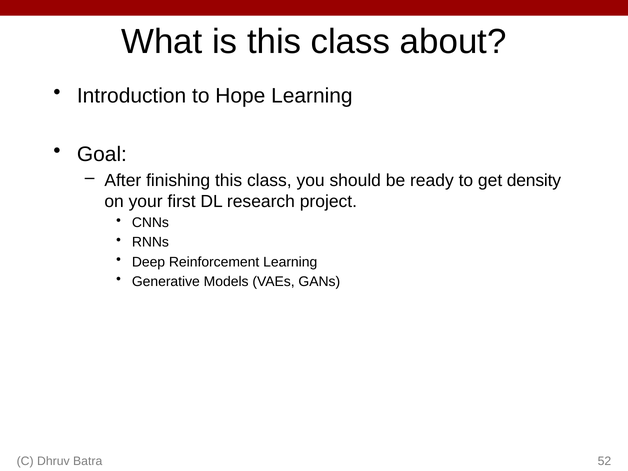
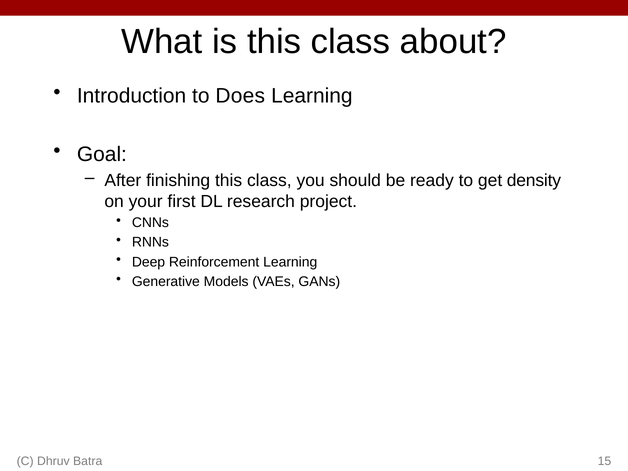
Hope: Hope -> Does
52: 52 -> 15
